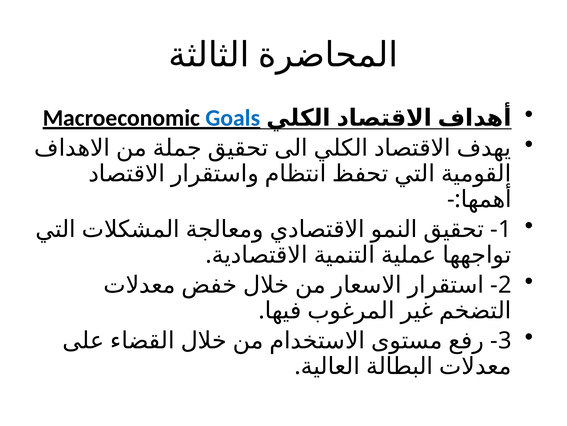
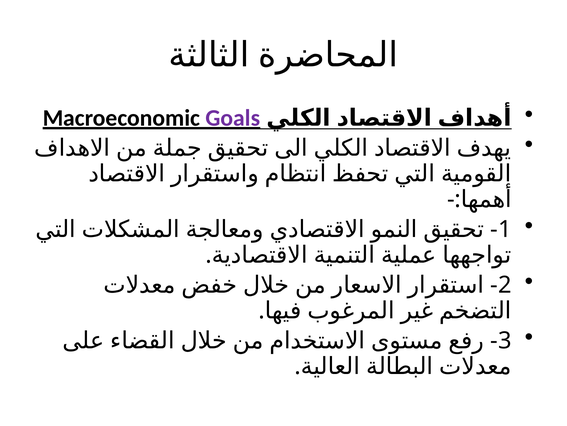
Goals colour: blue -> purple
